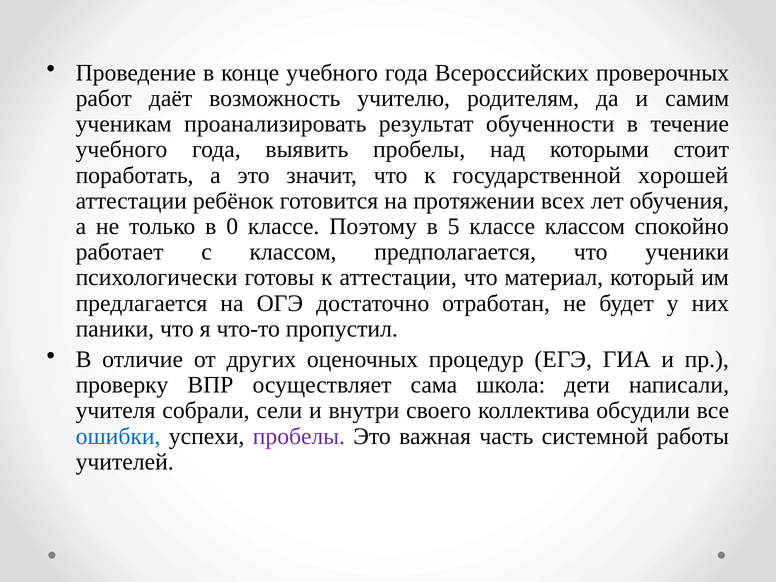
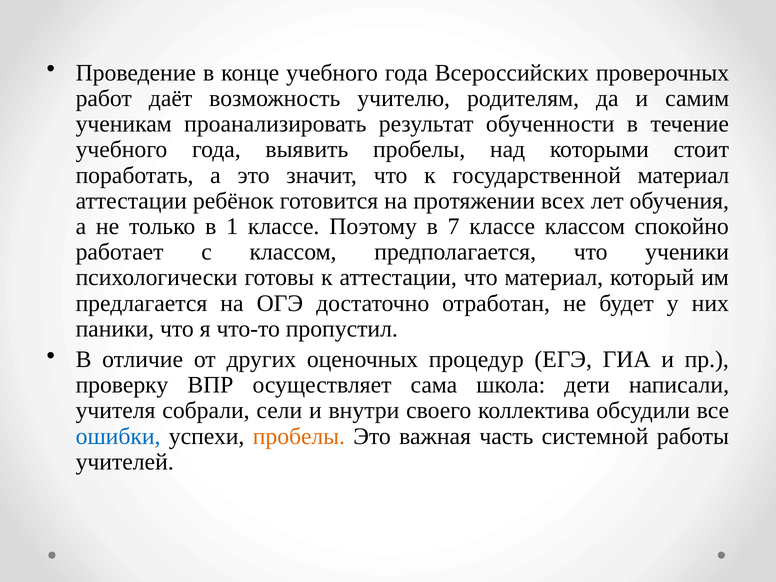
государственной хорошей: хорошей -> материал
0: 0 -> 1
5: 5 -> 7
пробелы at (299, 436) colour: purple -> orange
